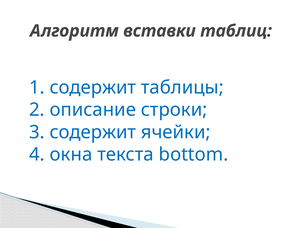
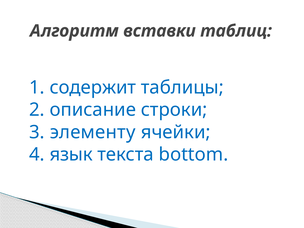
3 содержит: содержит -> элементу
окна: окна -> язык
